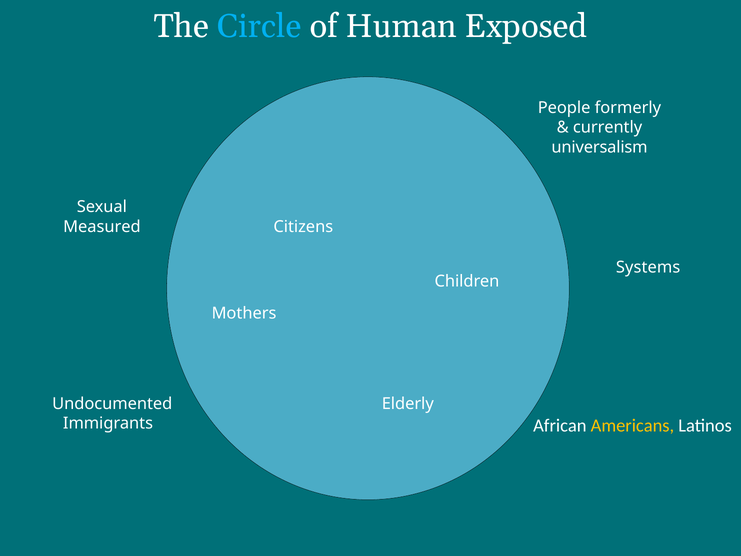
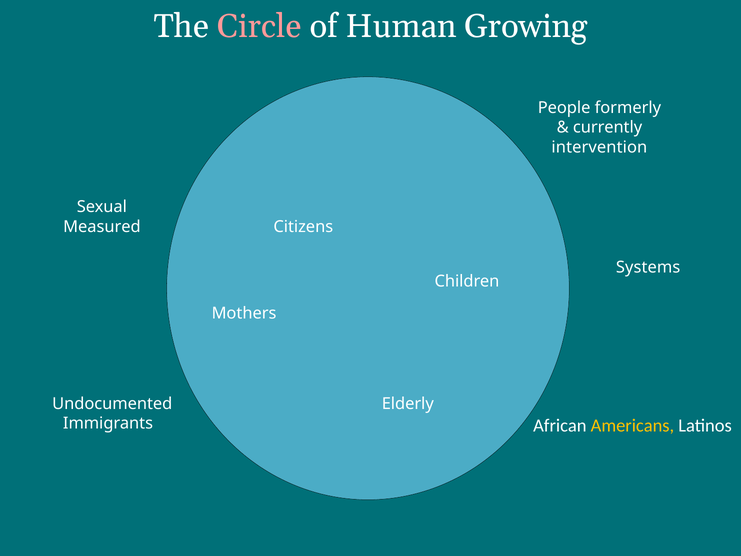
Circle colour: light blue -> pink
Exposed: Exposed -> Growing
universalism: universalism -> intervention
